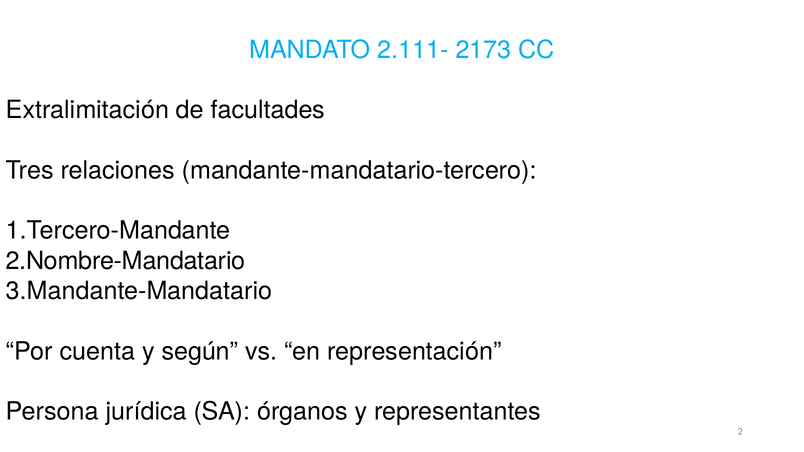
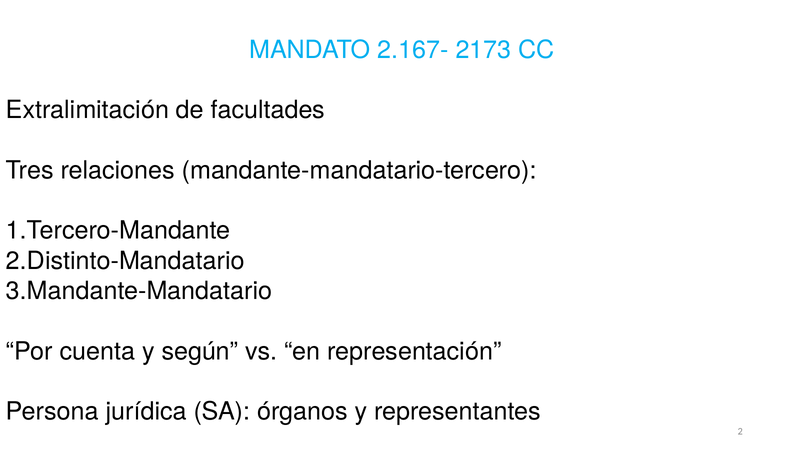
2.111-: 2.111- -> 2.167-
2.Nombre-Mandatario: 2.Nombre-Mandatario -> 2.Distinto-Mandatario
